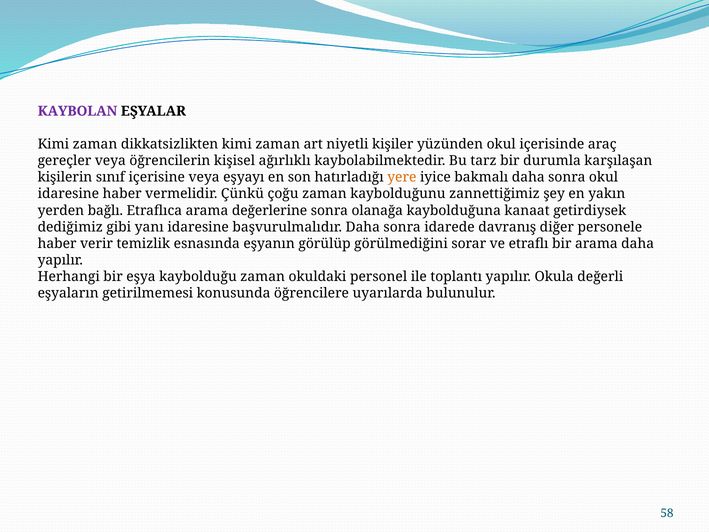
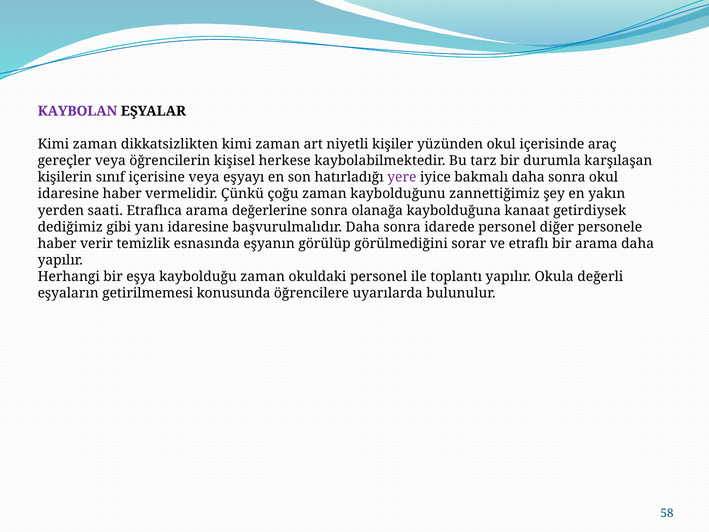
ağırlıklı: ağırlıklı -> herkese
yere colour: orange -> purple
bağlı: bağlı -> saati
idarede davranış: davranış -> personel
